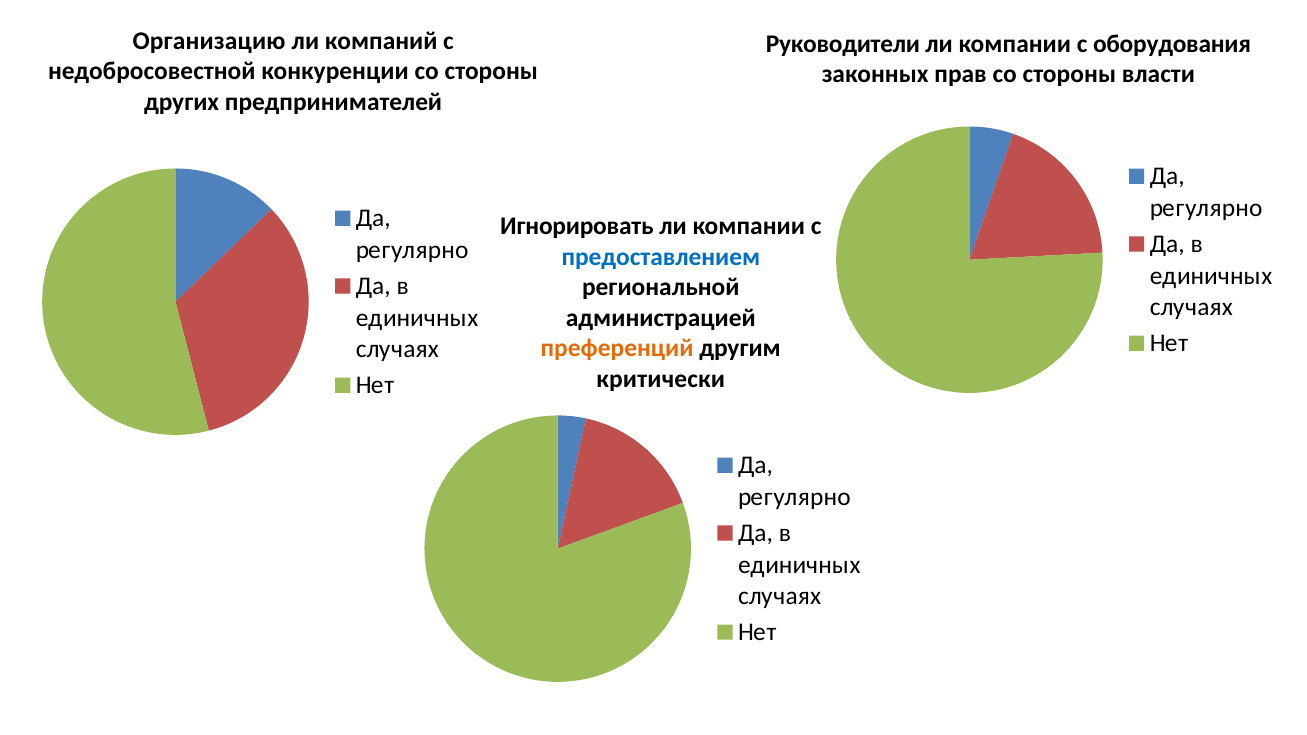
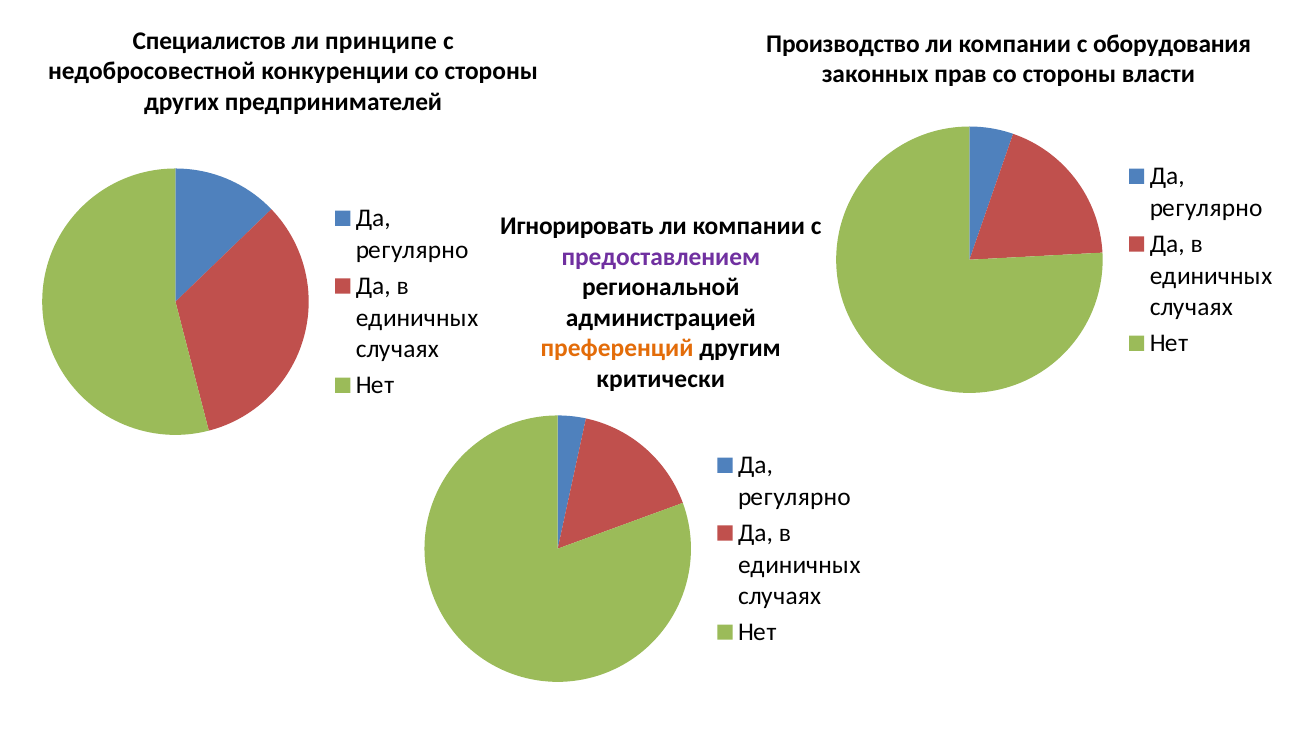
Организацию: Организацию -> Специалистов
компаний: компаний -> принципе
Руководители: Руководители -> Производство
предоставлением colour: blue -> purple
